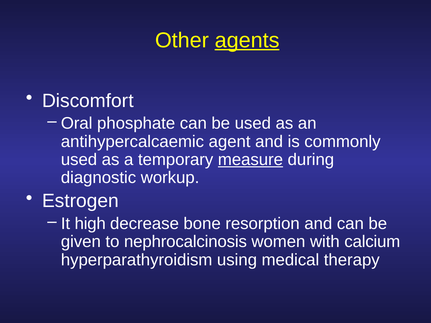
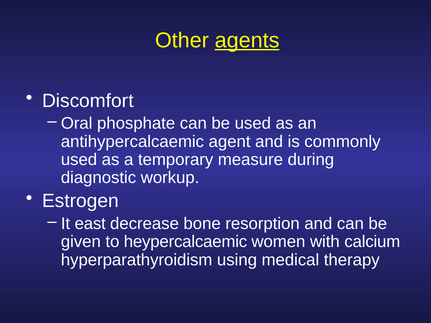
measure underline: present -> none
high: high -> east
nephrocalcinosis: nephrocalcinosis -> heypercalcaemic
